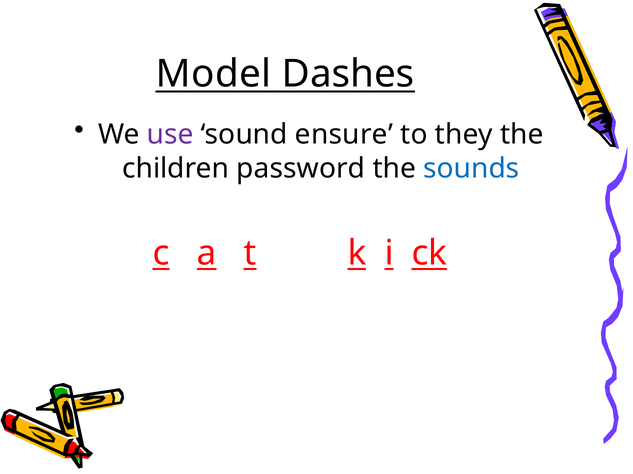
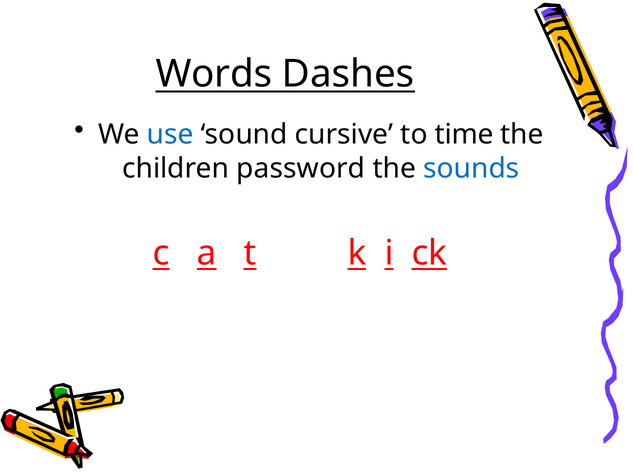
Model: Model -> Words
use colour: purple -> blue
ensure: ensure -> cursive
they: they -> time
